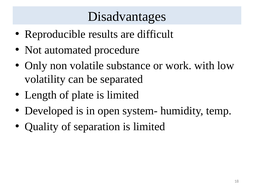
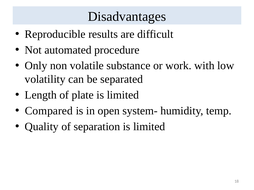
Developed: Developed -> Compared
